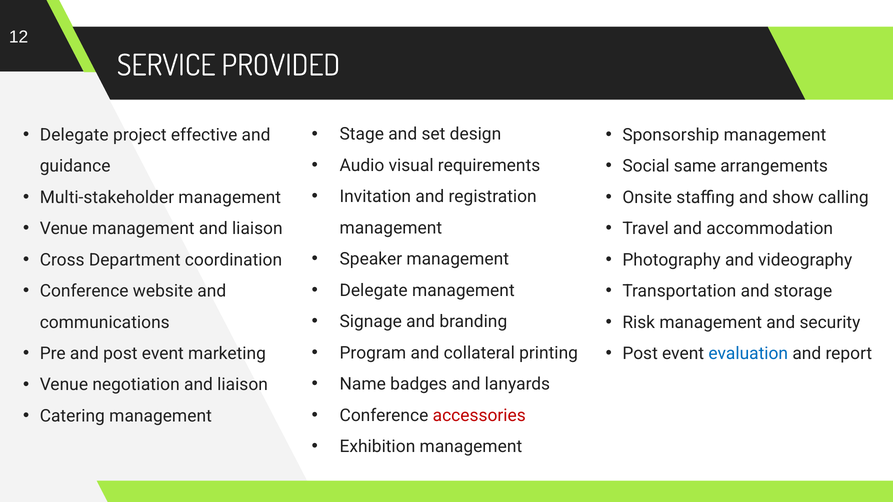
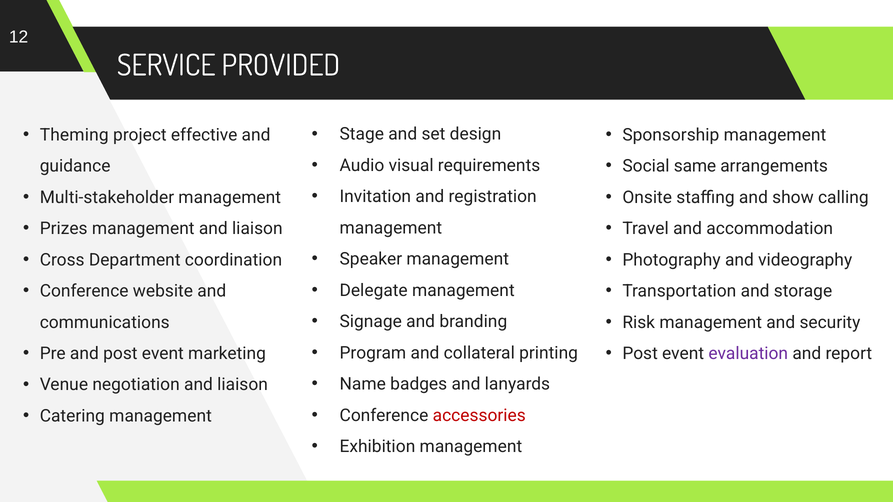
Delegate at (74, 135): Delegate -> Theming
Venue at (64, 229): Venue -> Prizes
evaluation colour: blue -> purple
